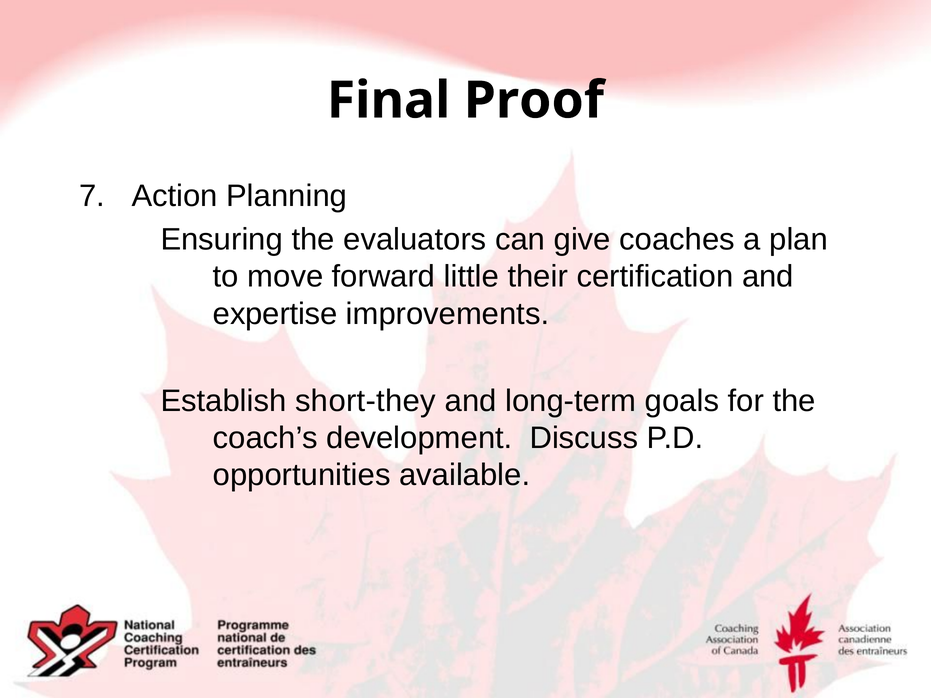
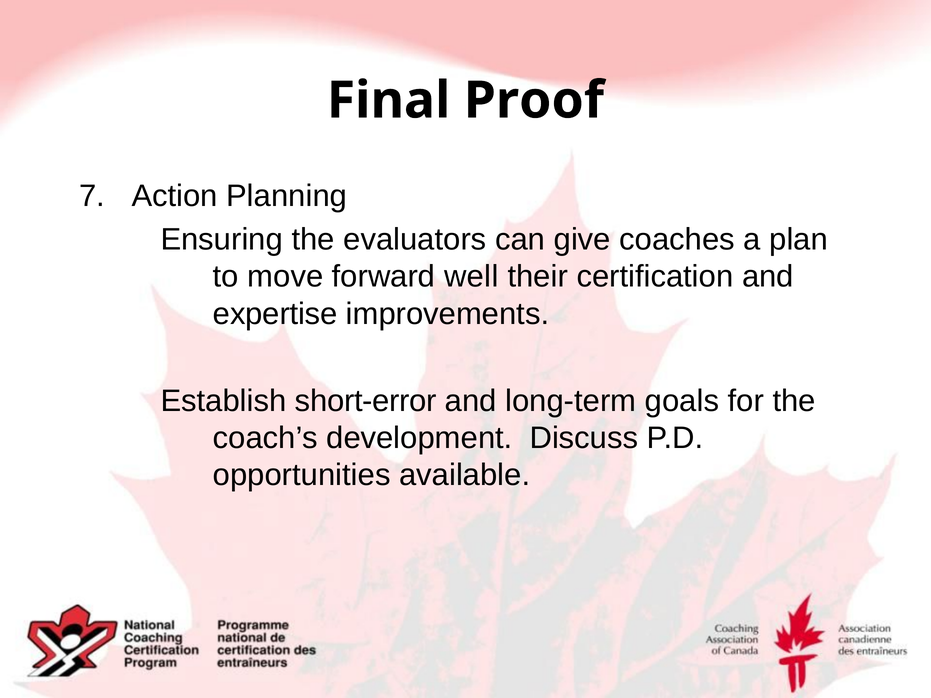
little: little -> well
short-they: short-they -> short-error
